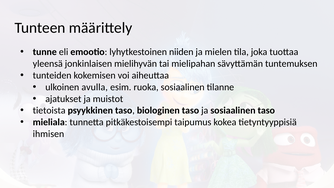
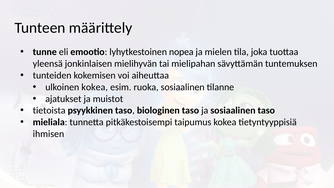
niiden: niiden -> nopea
ulkoinen avulla: avulla -> kokea
